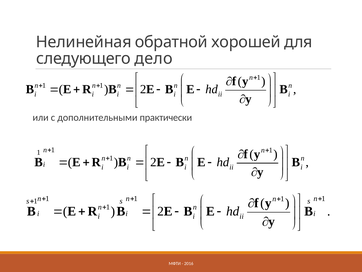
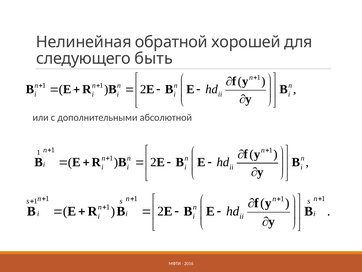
дело: дело -> быть
практически: практически -> абсолютной
